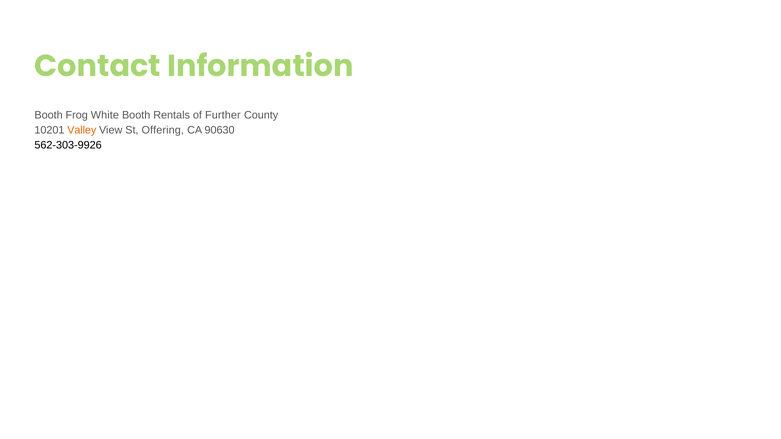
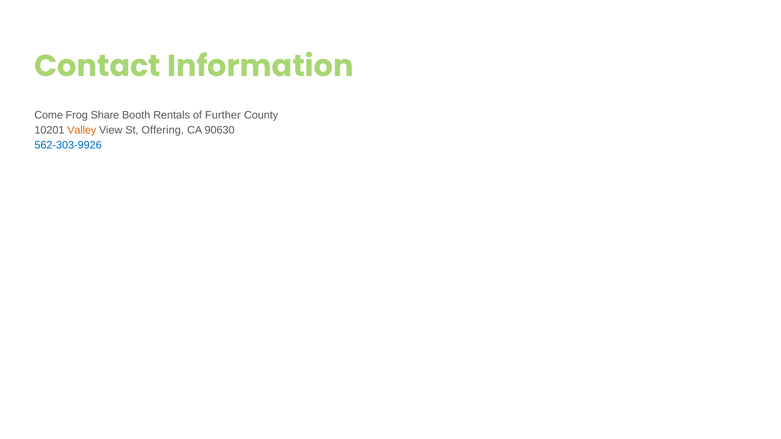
Booth at (49, 115): Booth -> Come
White: White -> Share
562-303-9926 colour: black -> blue
